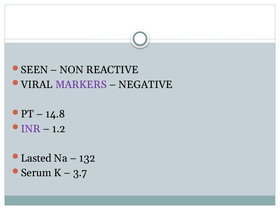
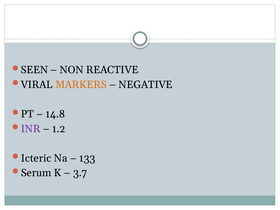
MARKERS colour: purple -> orange
Lasted: Lasted -> Icteric
132: 132 -> 133
